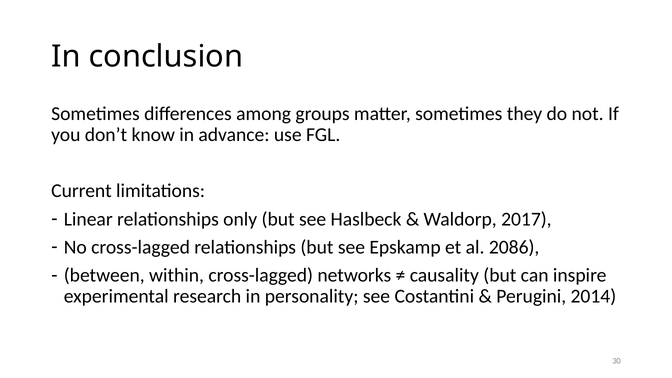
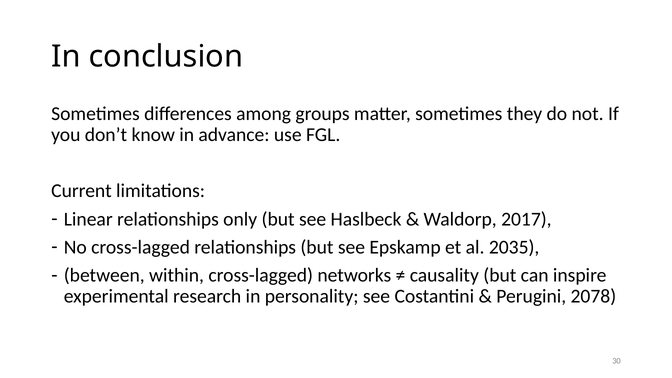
2086: 2086 -> 2035
2014: 2014 -> 2078
